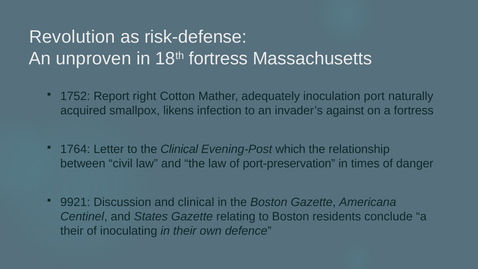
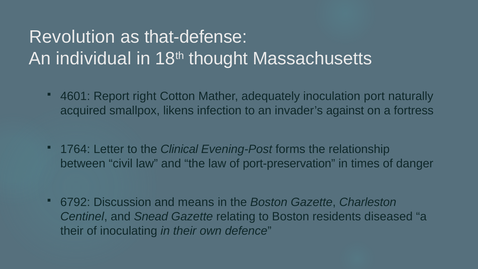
risk-defense: risk-defense -> that-defense
unproven: unproven -> individual
18th fortress: fortress -> thought
1752: 1752 -> 4601
which: which -> forms
9921: 9921 -> 6792
and clinical: clinical -> means
Americana: Americana -> Charleston
States: States -> Snead
conclude: conclude -> diseased
